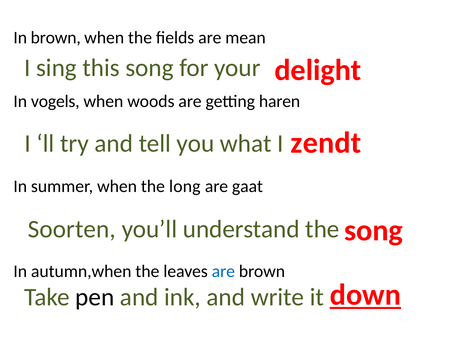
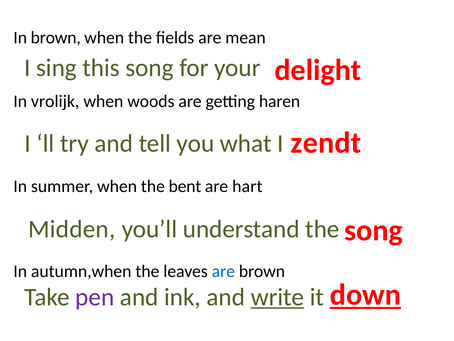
vogels: vogels -> vrolijk
long: long -> bent
gaat: gaat -> hart
Soorten: Soorten -> Midden
pen colour: black -> purple
write underline: none -> present
